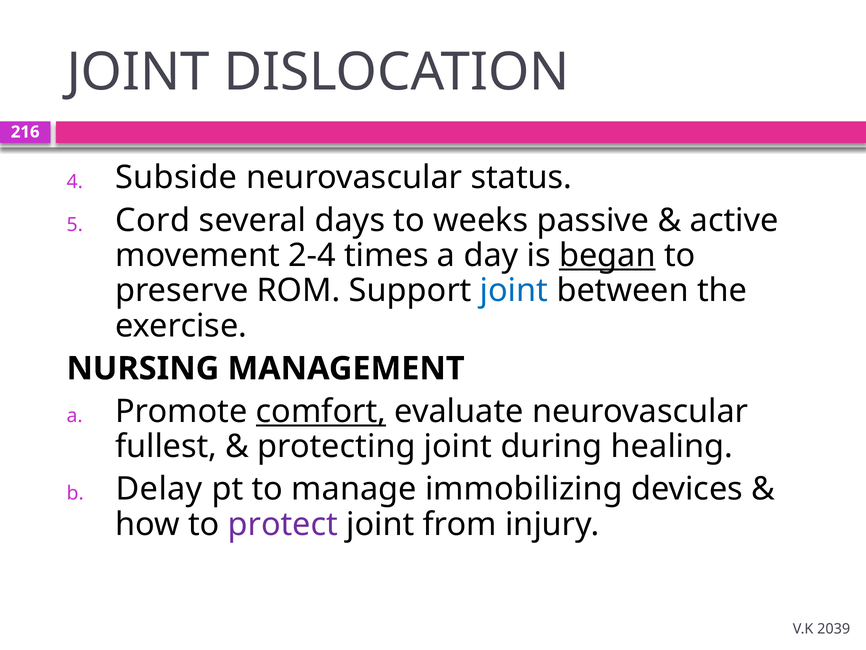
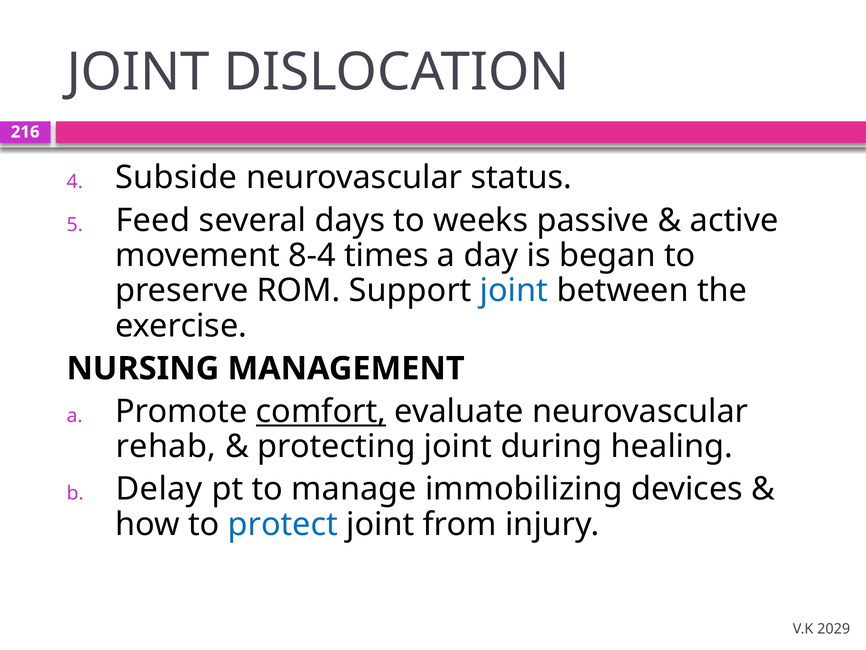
Cord: Cord -> Feed
2-4: 2-4 -> 8-4
began underline: present -> none
fullest: fullest -> rehab
protect colour: purple -> blue
2039: 2039 -> 2029
